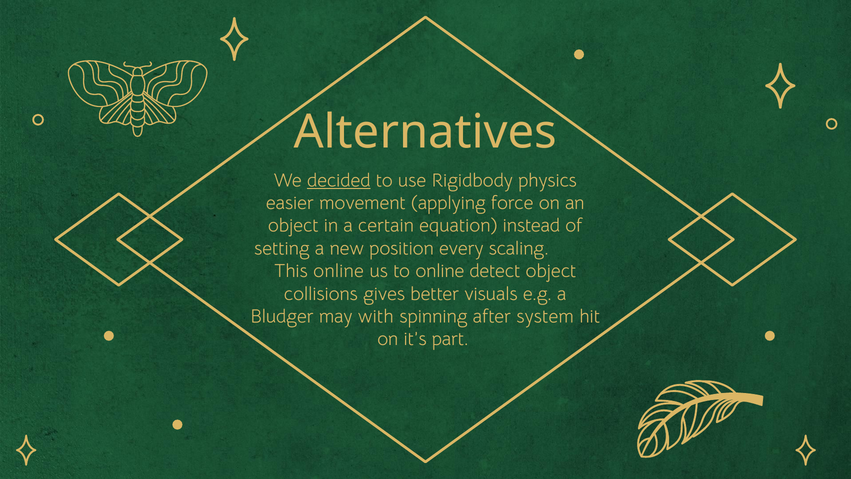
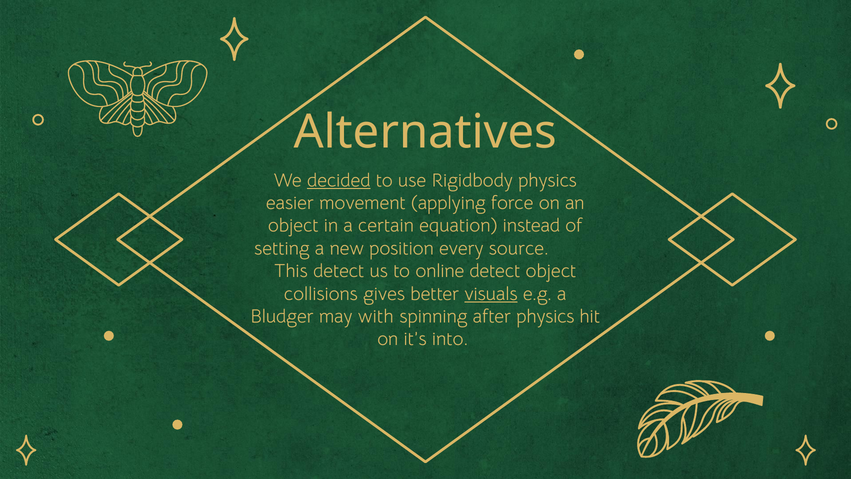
scaling: scaling -> source
This online: online -> detect
visuals underline: none -> present
after system: system -> physics
part: part -> into
